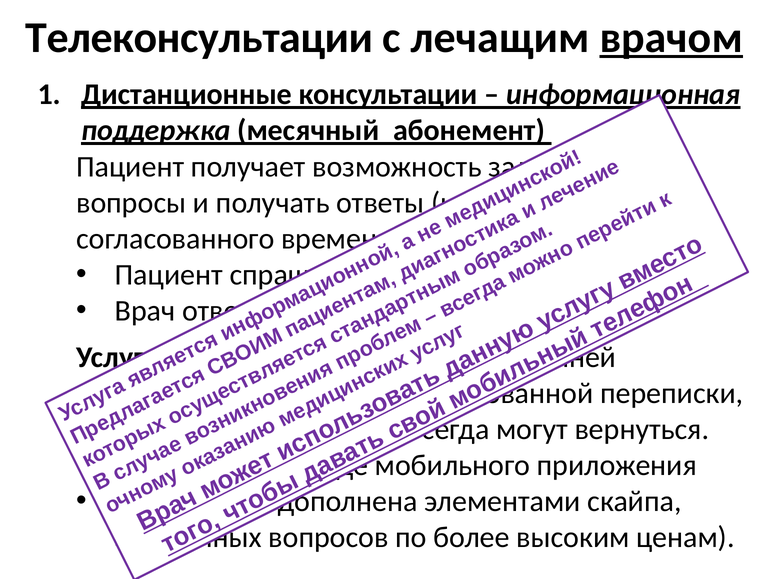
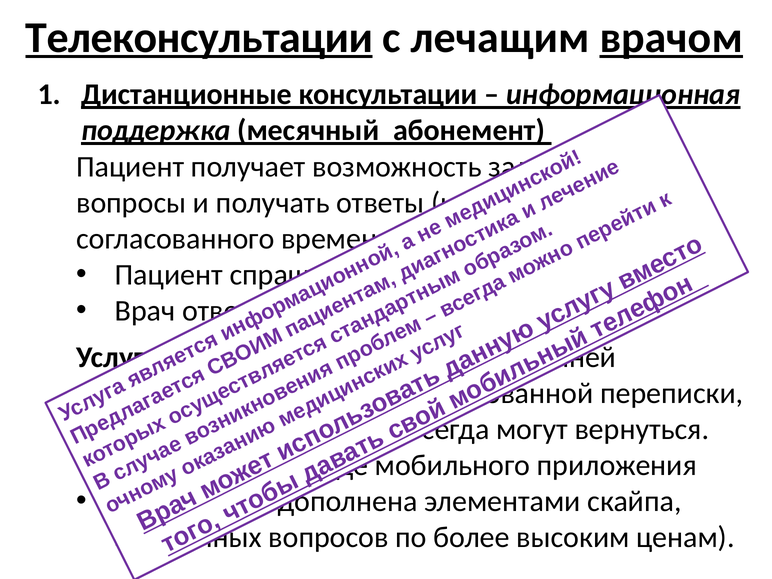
Телеконсультации underline: none -> present
